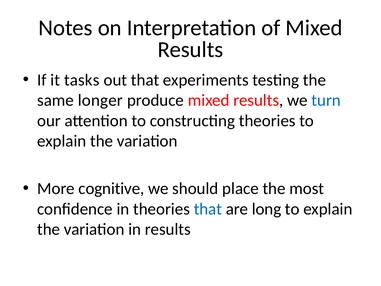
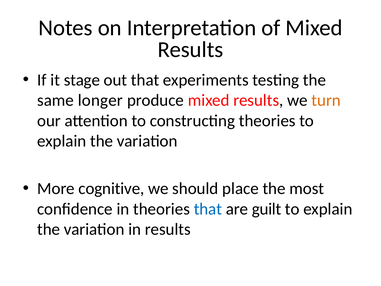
tasks: tasks -> stage
turn colour: blue -> orange
long: long -> guilt
